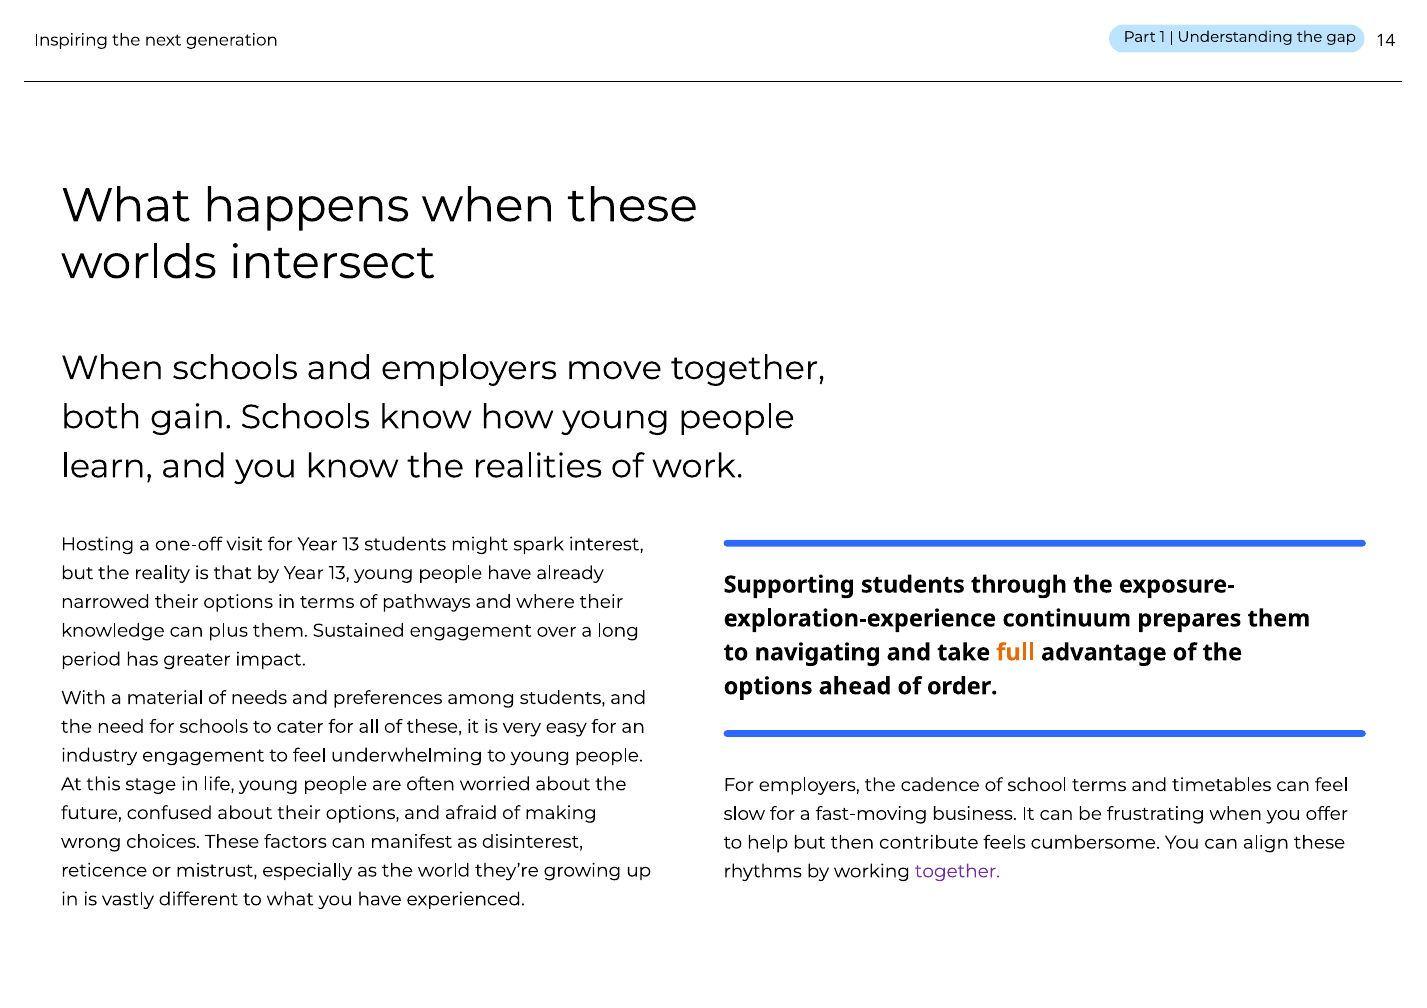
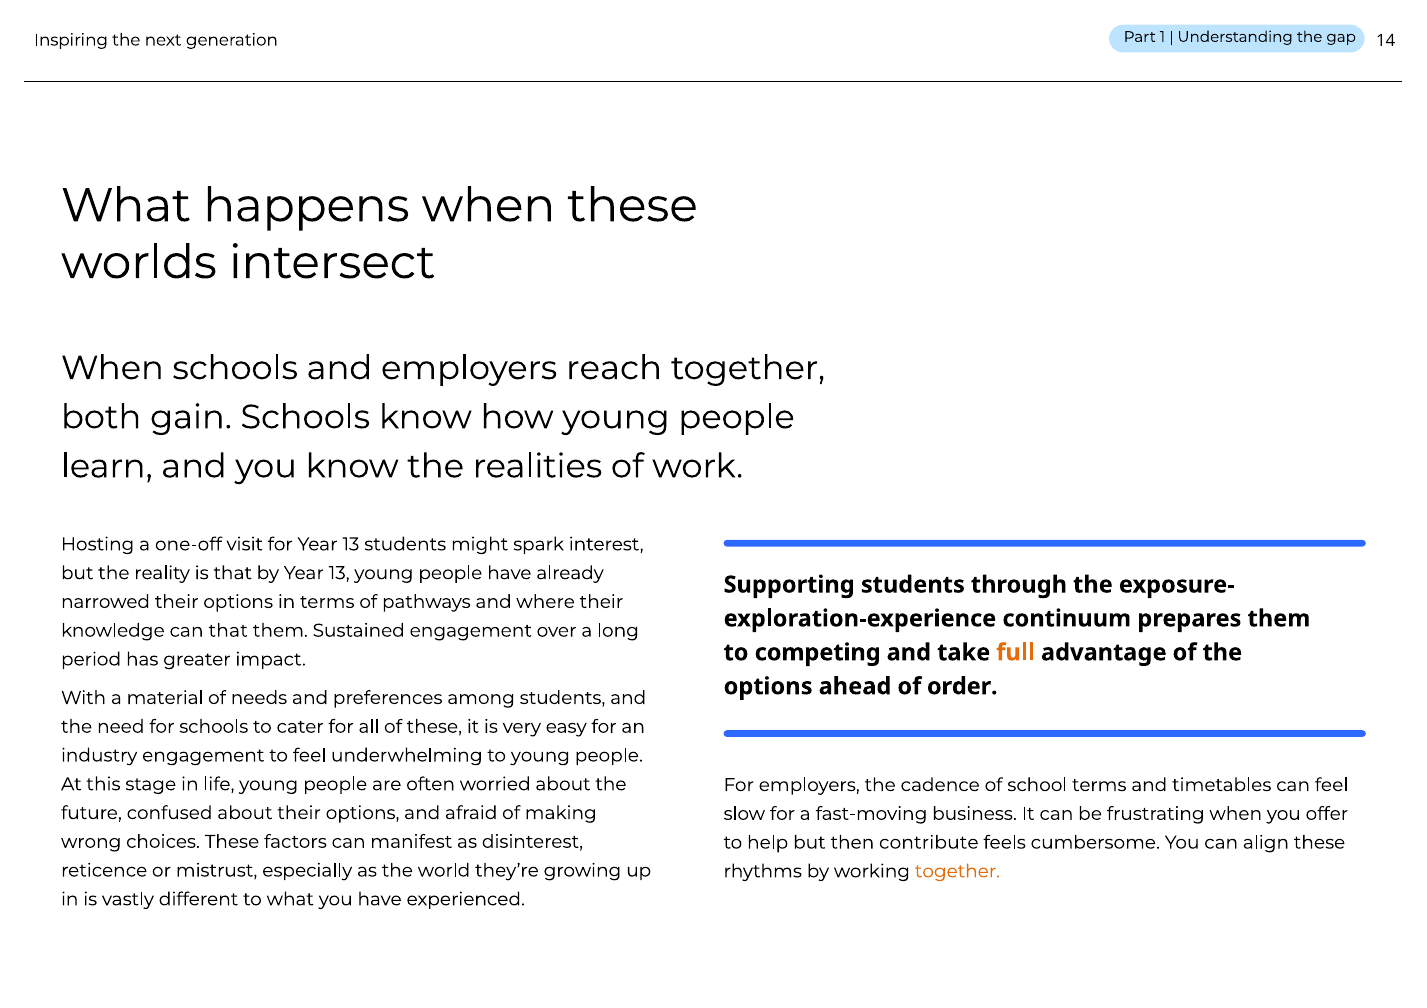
move: move -> reach
can plus: plus -> that
navigating: navigating -> competing
together at (957, 872) colour: purple -> orange
